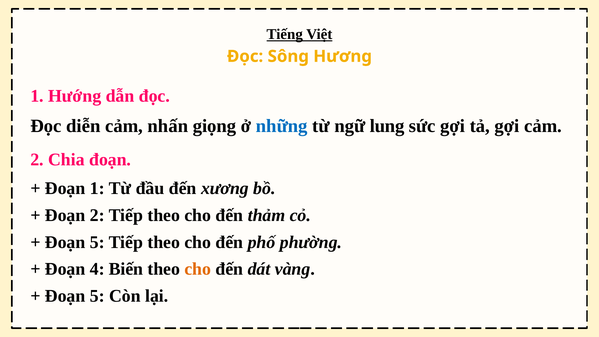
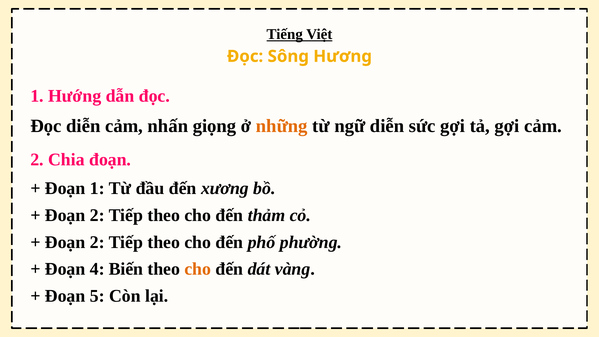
những colour: blue -> orange
ngữ lung: lung -> diễn
5 at (97, 242): 5 -> 2
